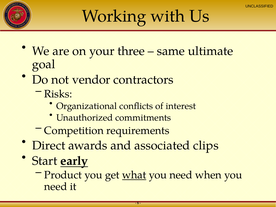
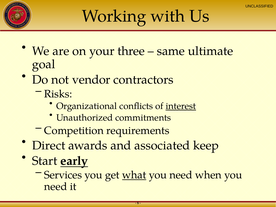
interest underline: none -> present
clips: clips -> keep
Product: Product -> Services
